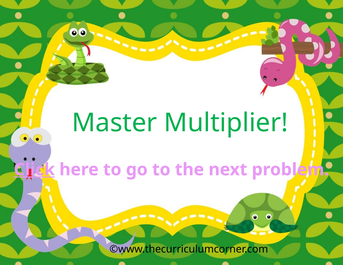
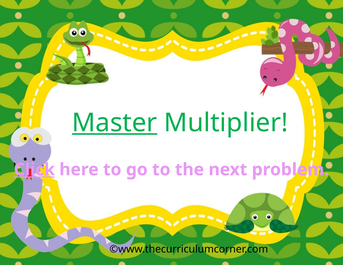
Master underline: none -> present
